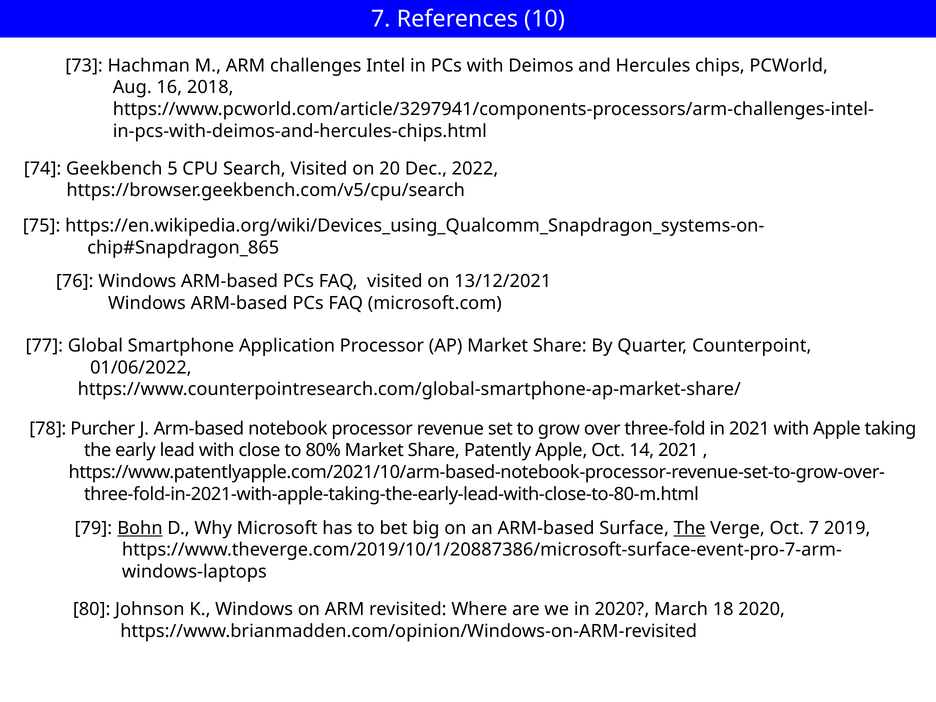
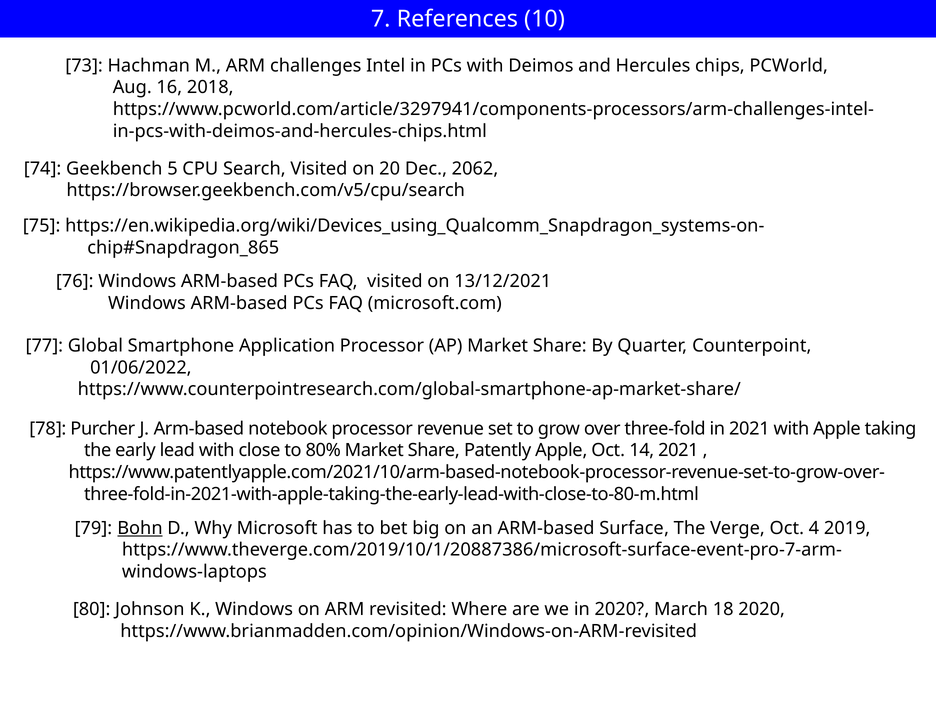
2022: 2022 -> 2062
The at (690, 528) underline: present -> none
Oct 7: 7 -> 4
